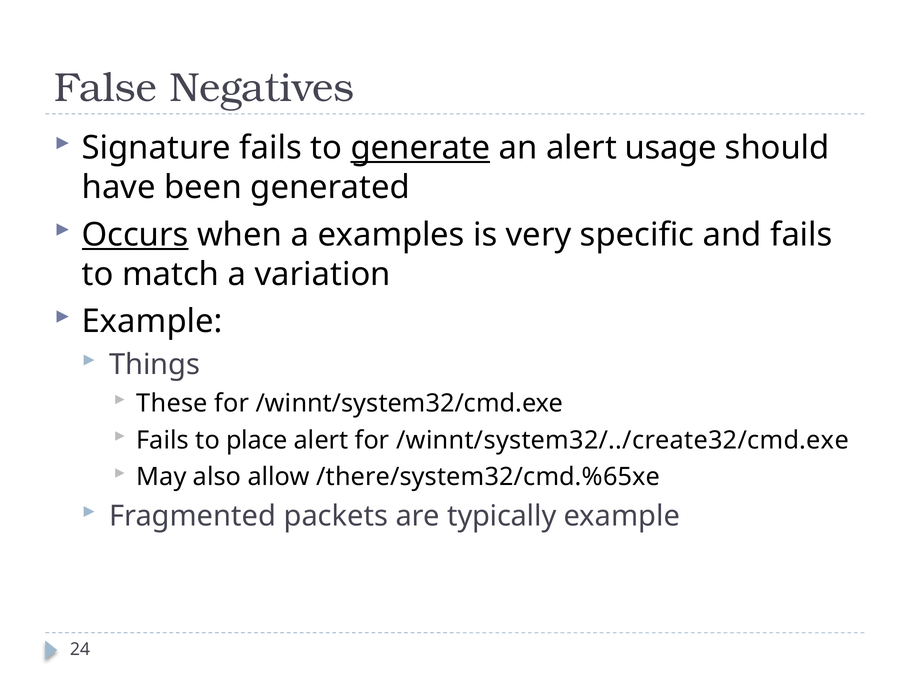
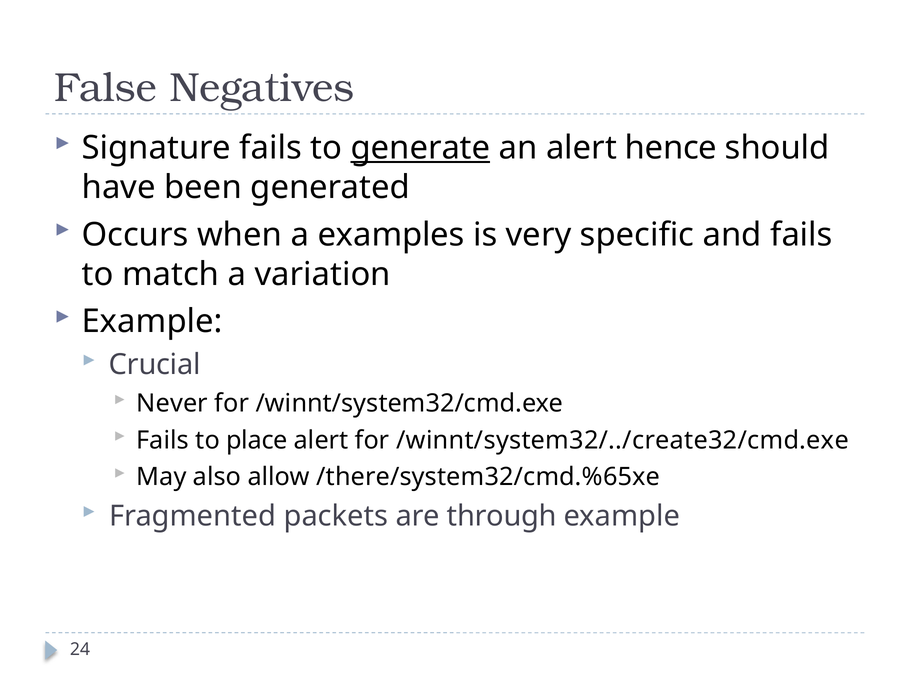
usage: usage -> hence
Occurs underline: present -> none
Things: Things -> Crucial
These: These -> Never
typically: typically -> through
